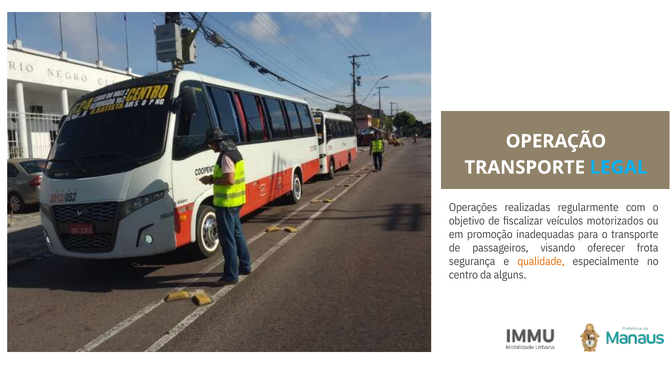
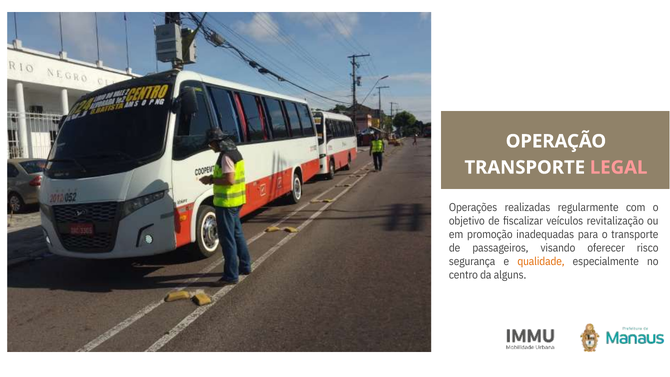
LEGAL colour: light blue -> pink
motorizados: motorizados -> revitalização
frota: frota -> risco
